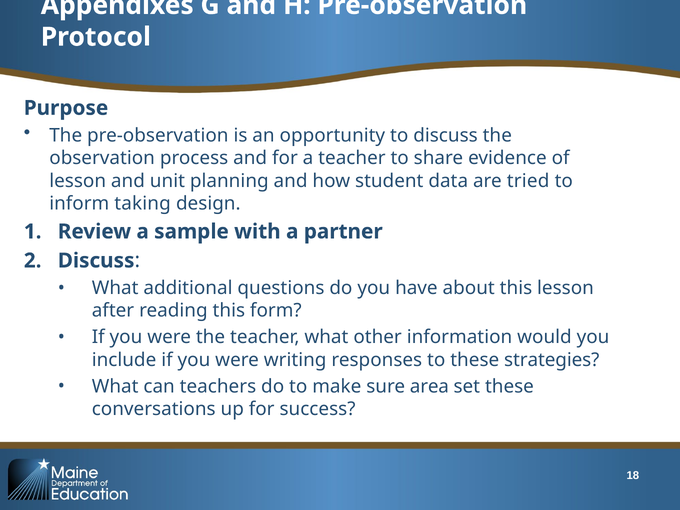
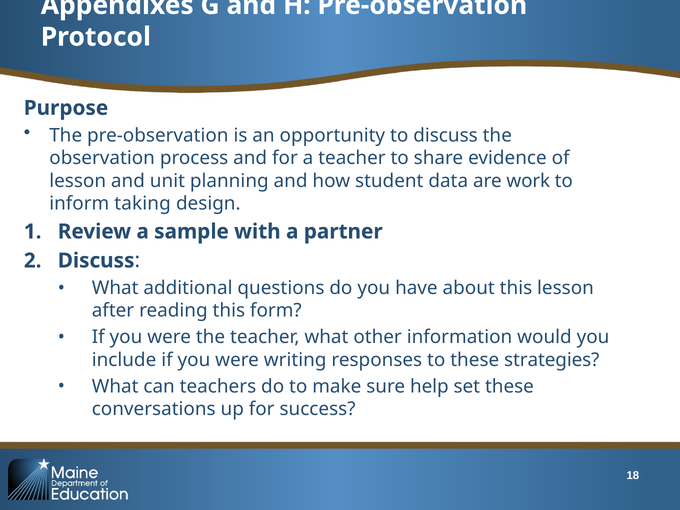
tried: tried -> work
area: area -> help
